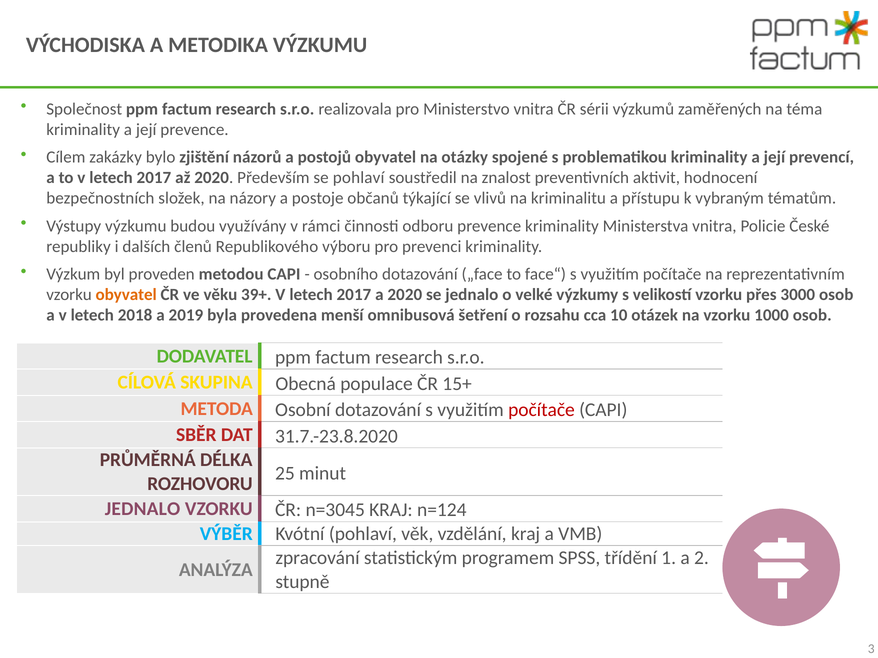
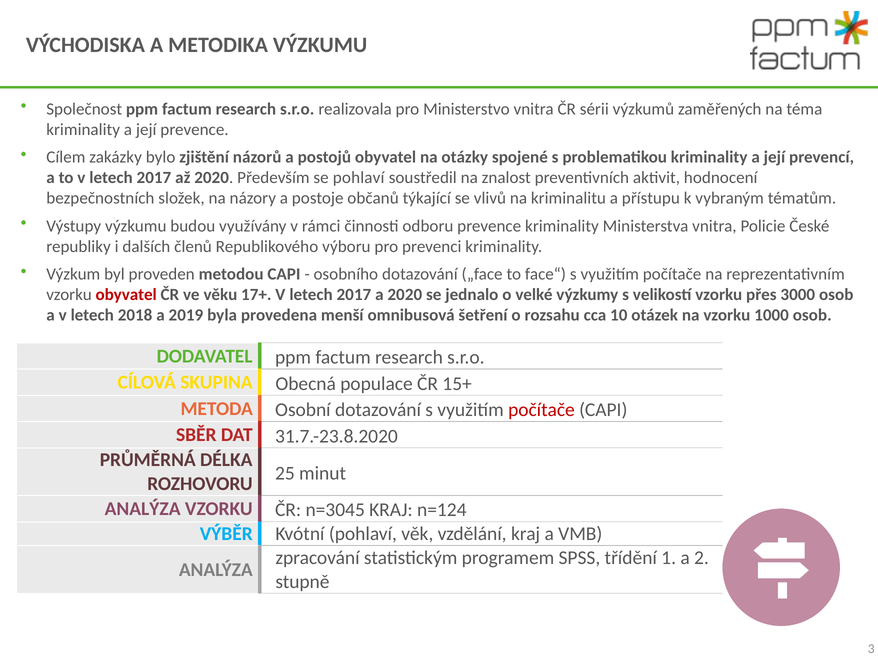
obyvatel at (126, 295) colour: orange -> red
39+: 39+ -> 17+
JEDNALO at (143, 509): JEDNALO -> ANALÝZA
